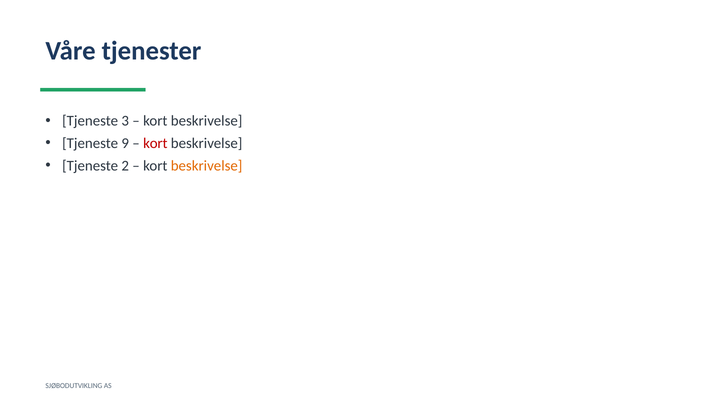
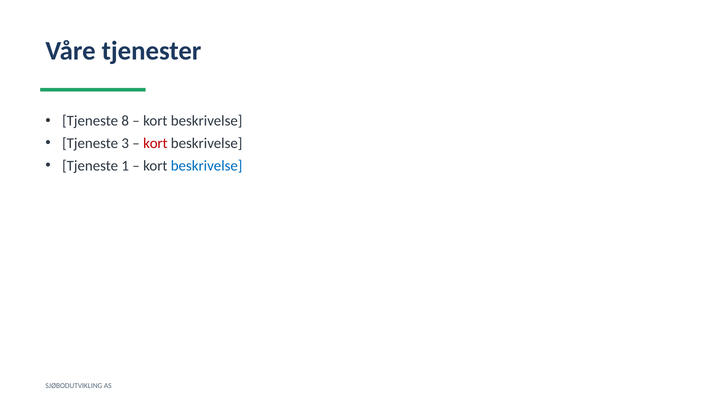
3: 3 -> 8
9: 9 -> 3
2: 2 -> 1
beskrivelse at (207, 166) colour: orange -> blue
